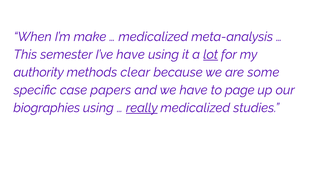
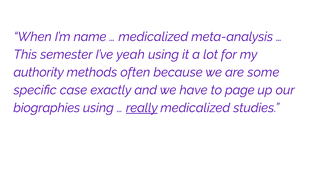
make: make -> name
I’ve have: have -> yeah
lot underline: present -> none
clear: clear -> often
papers: papers -> exactly
